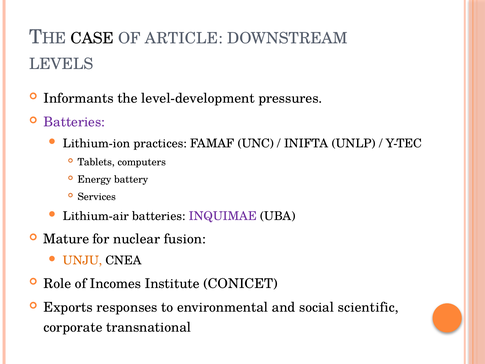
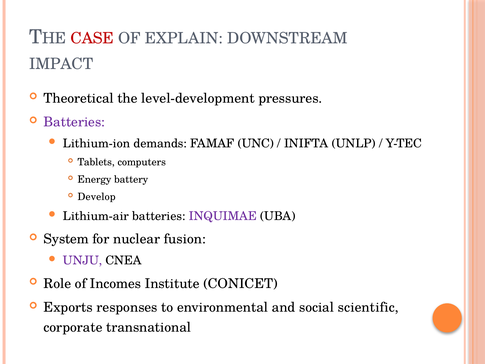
CASE colour: black -> red
ARTICLE: ARTICLE -> EXPLAIN
LEVELS: LEVELS -> IMPACT
Informants: Informants -> Theoretical
practices: practices -> demands
Services: Services -> Develop
Mature: Mature -> System
UNJU colour: orange -> purple
